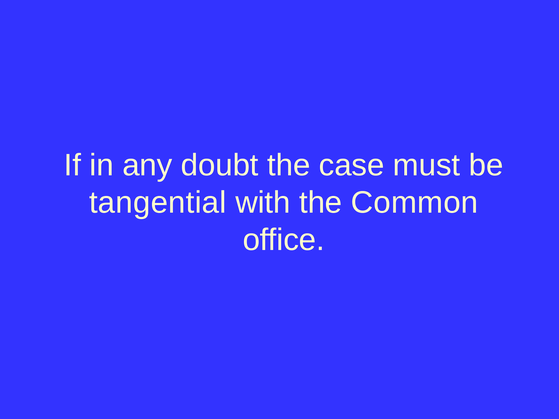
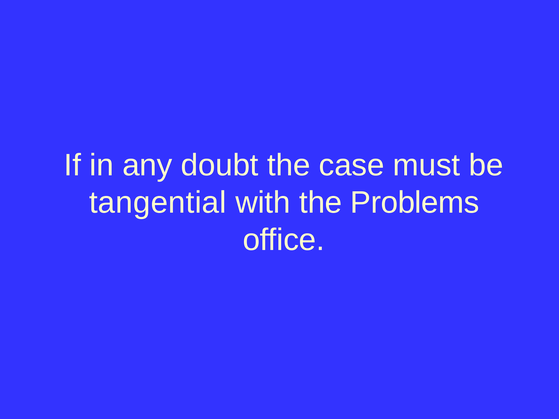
Common: Common -> Problems
